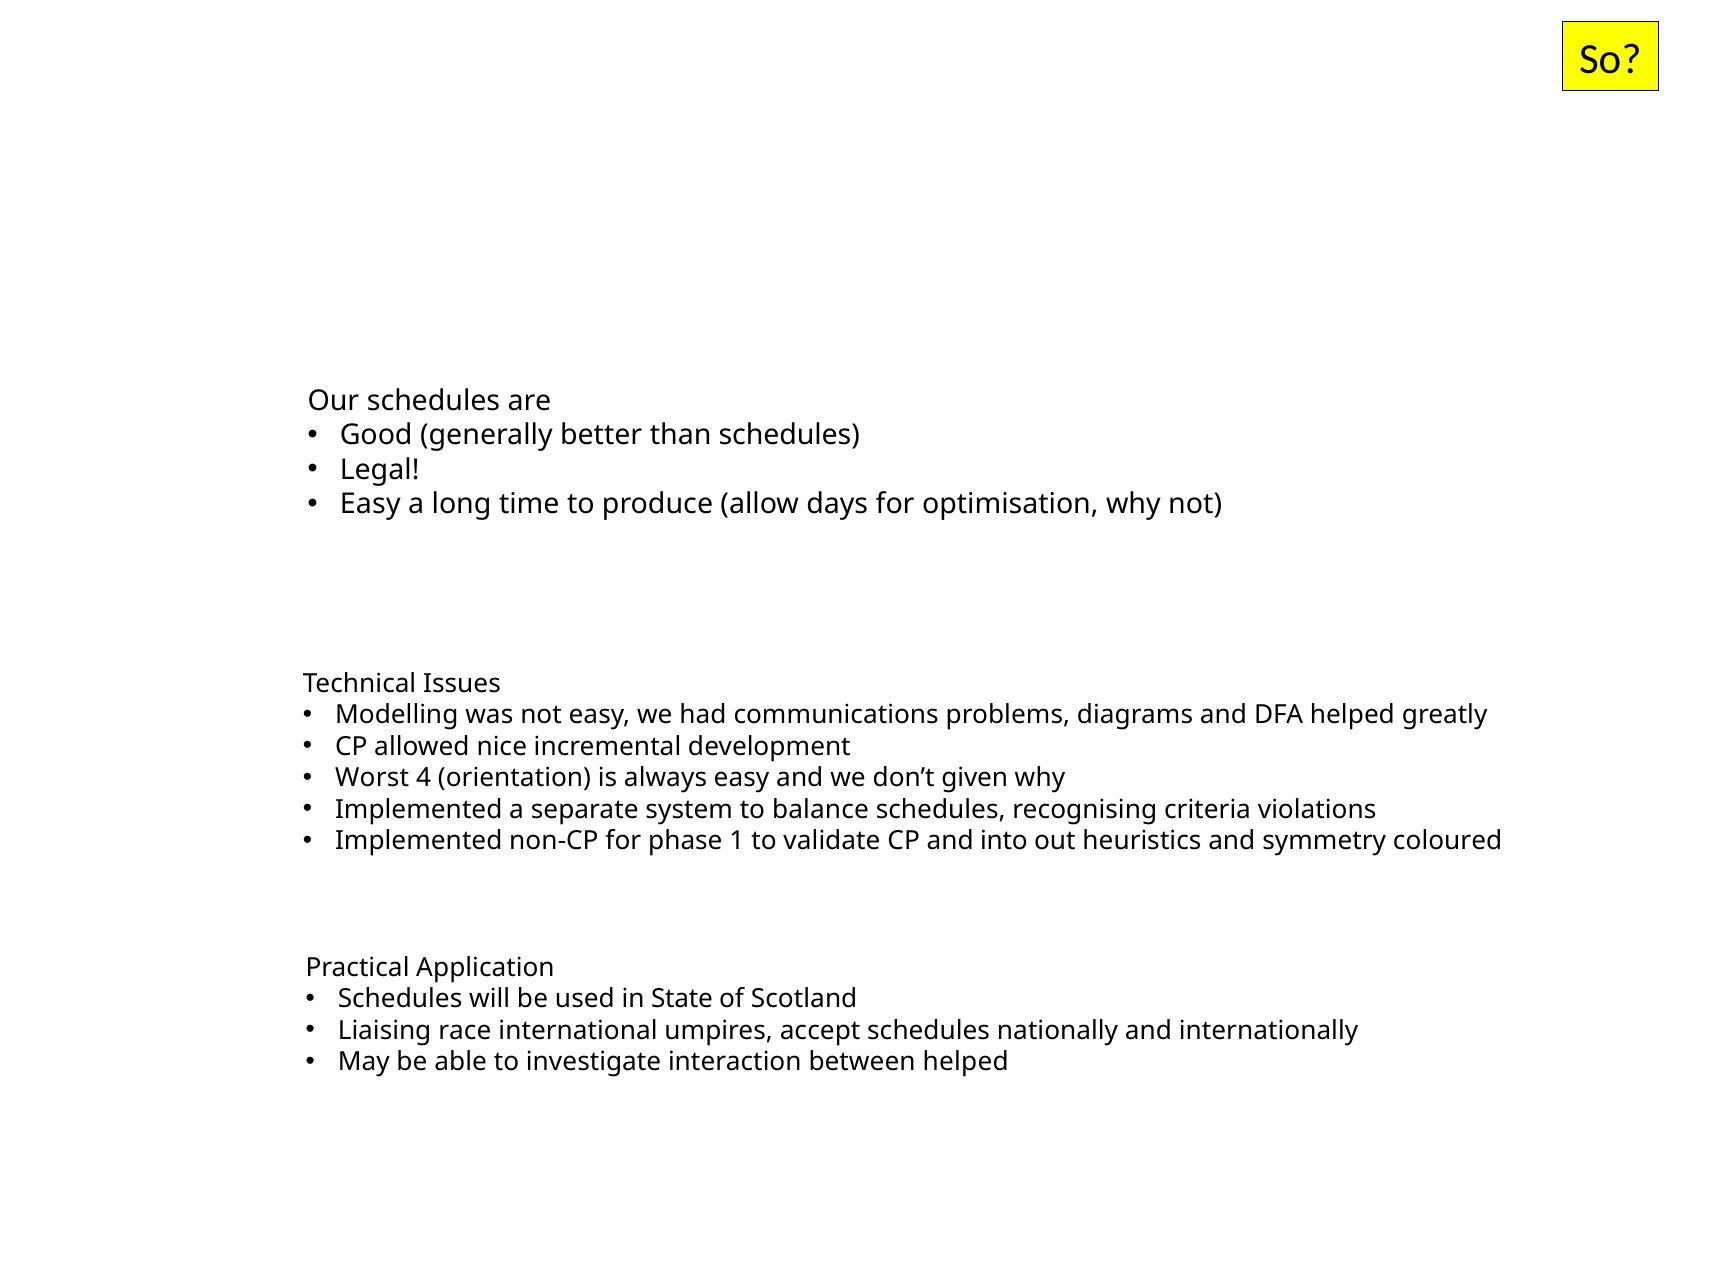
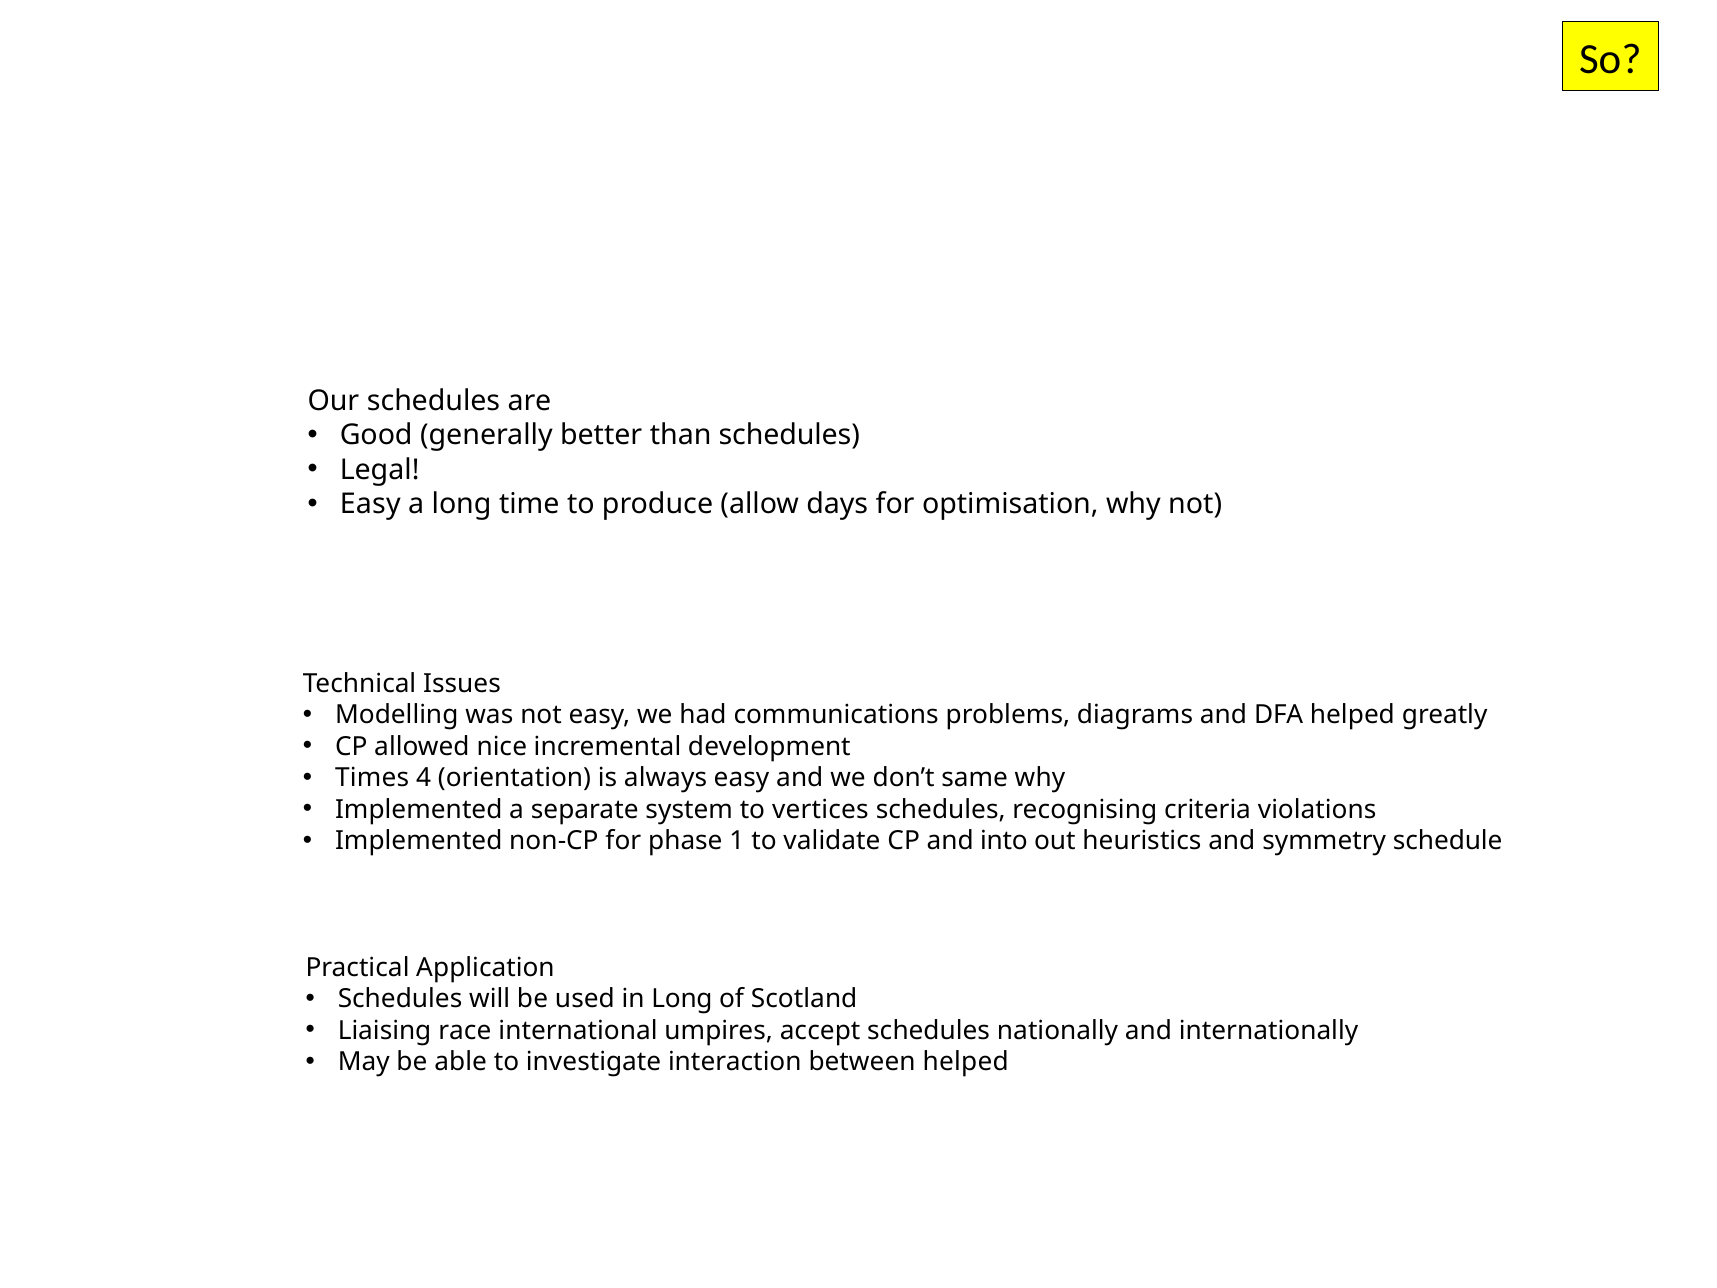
Worst: Worst -> Times
given: given -> same
balance: balance -> vertices
coloured: coloured -> schedule
in State: State -> Long
